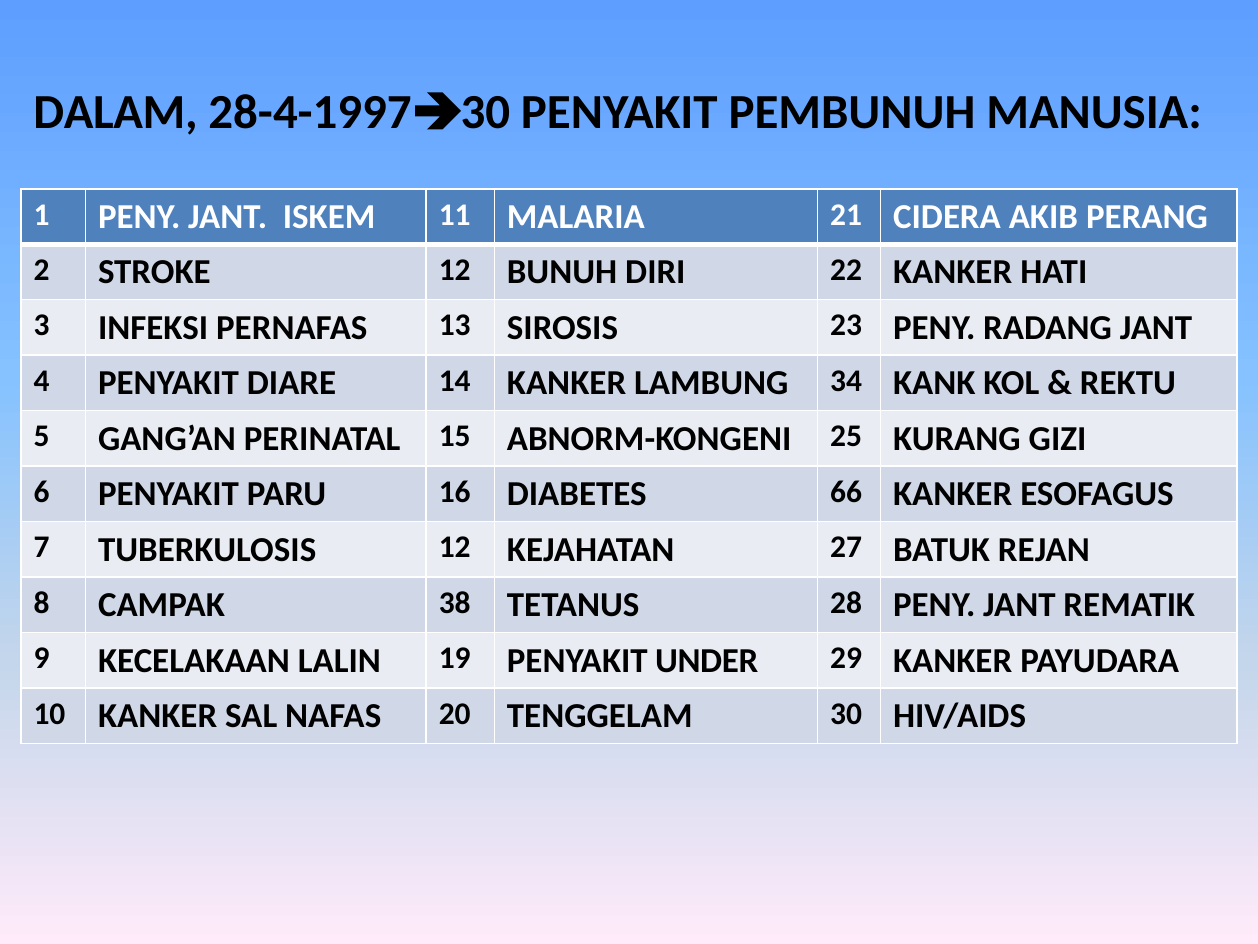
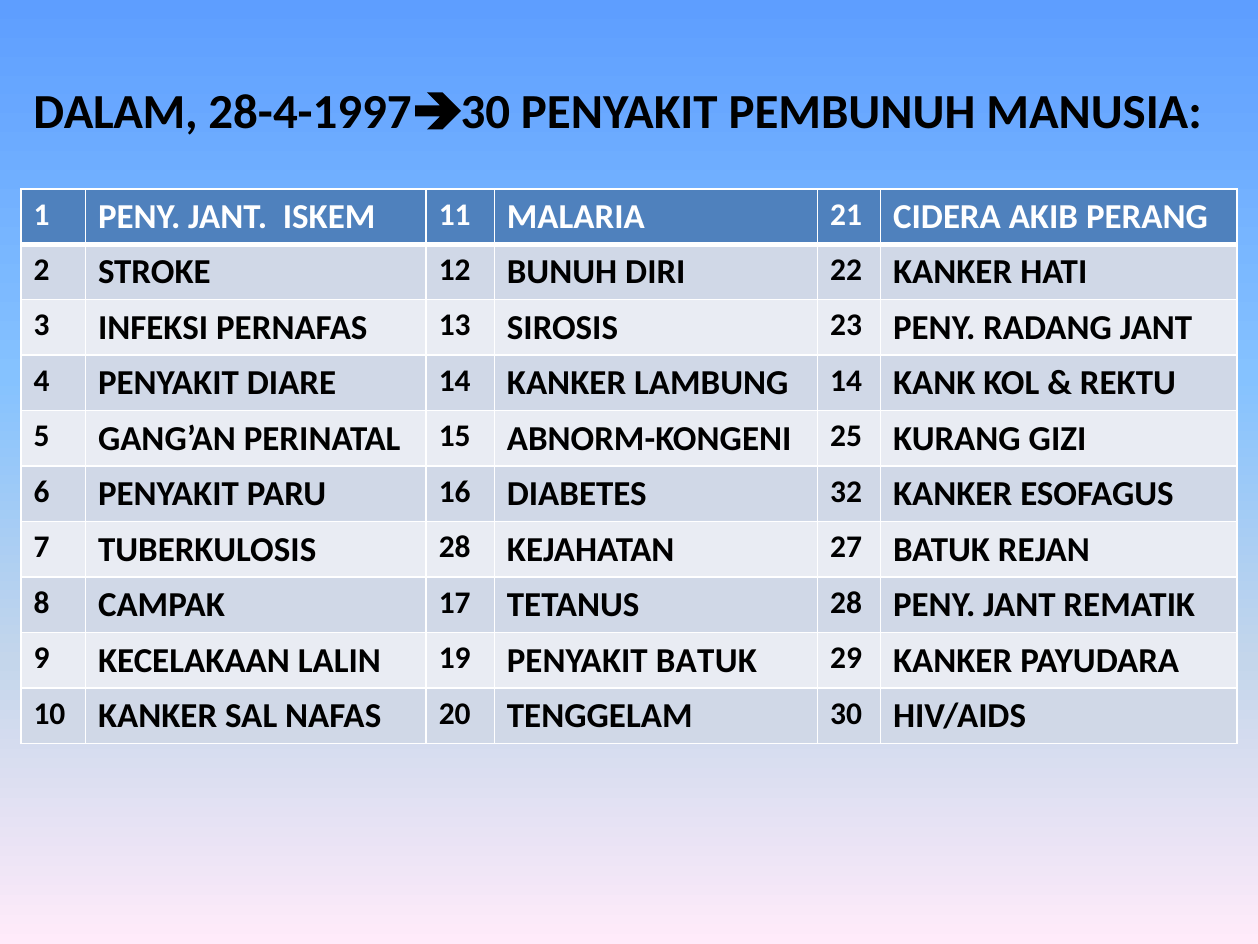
LAMBUNG 34: 34 -> 14
66: 66 -> 32
TUBERKULOSIS 12: 12 -> 28
38: 38 -> 17
PENYAKIT UNDER: UNDER -> BATUK
